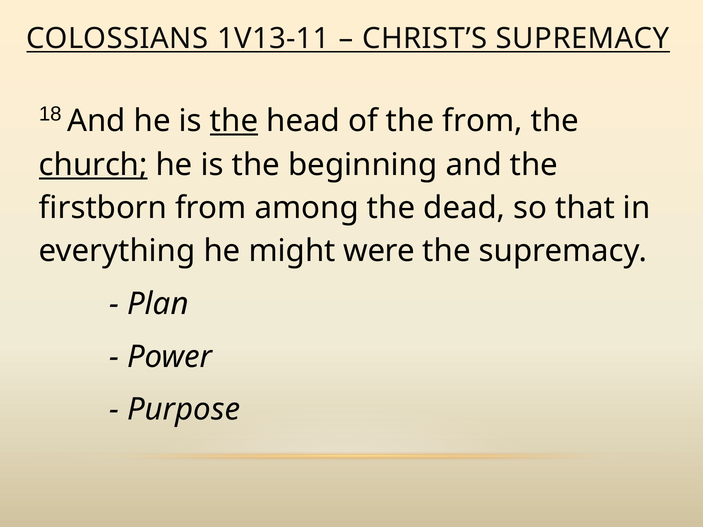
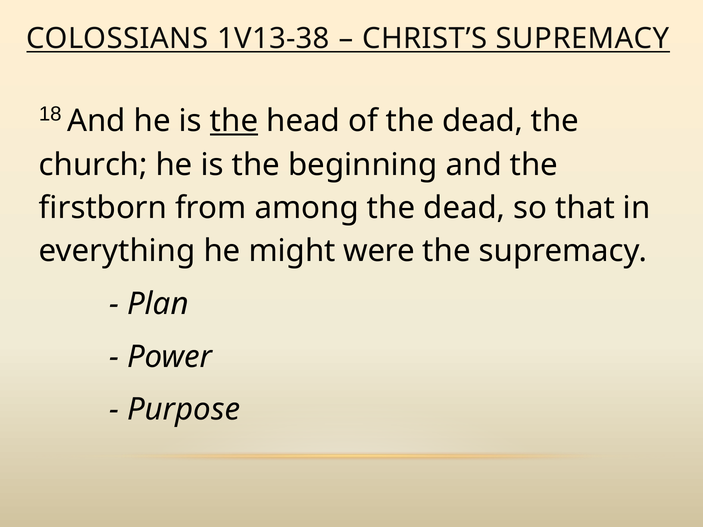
1V13-11: 1V13-11 -> 1V13-38
of the from: from -> dead
church underline: present -> none
